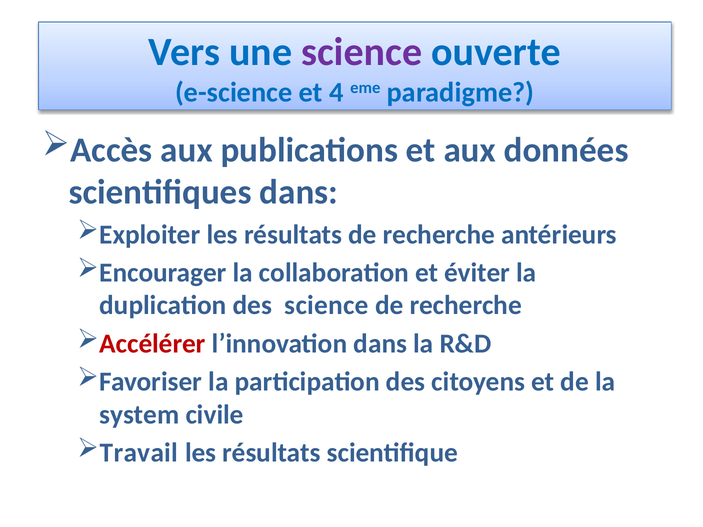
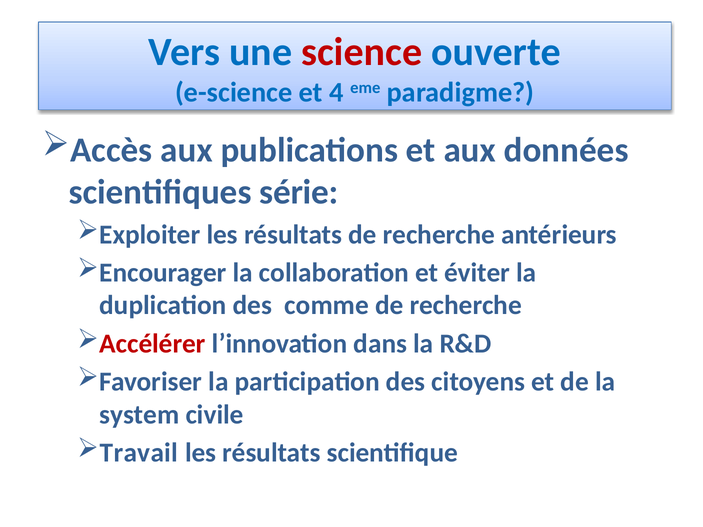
science at (362, 52) colour: purple -> red
scientifiques dans: dans -> série
des science: science -> comme
